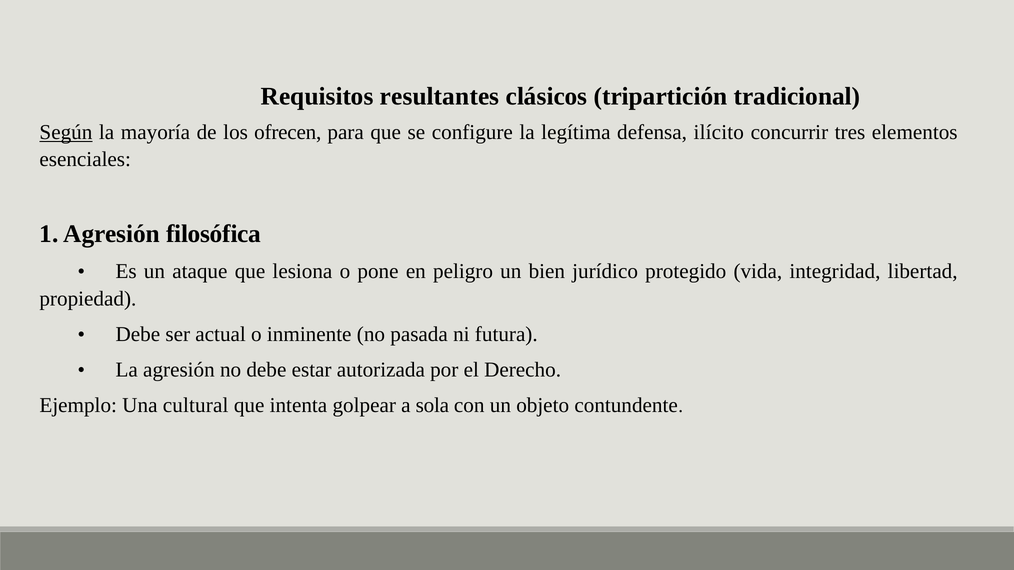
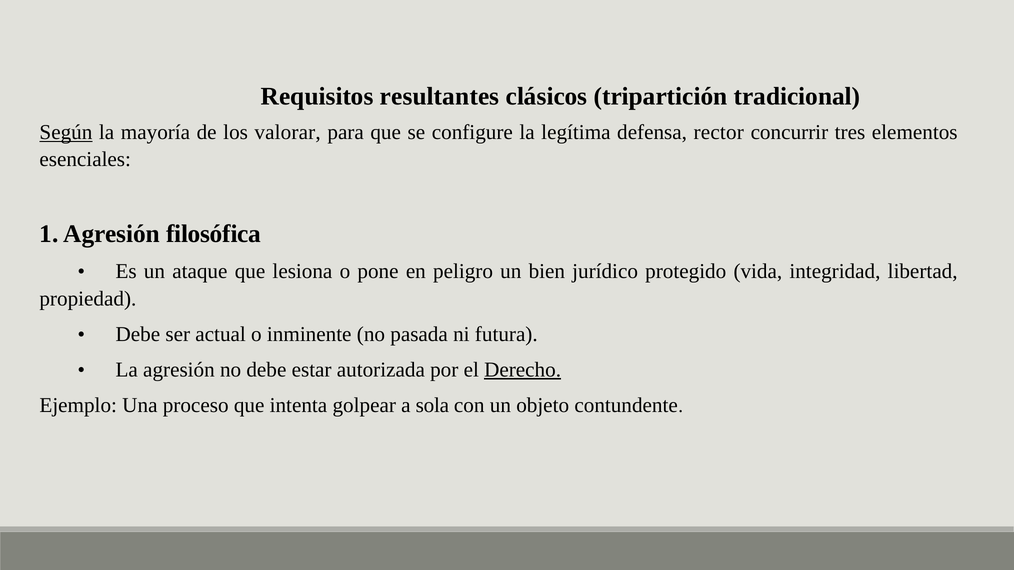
ofrecen: ofrecen -> valorar
ilícito: ilícito -> rector
Derecho underline: none -> present
cultural: cultural -> proceso
